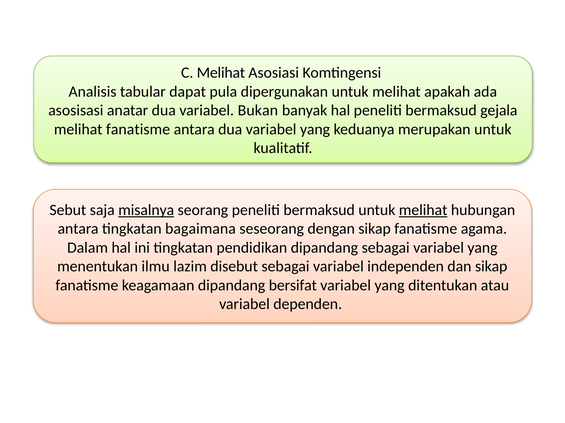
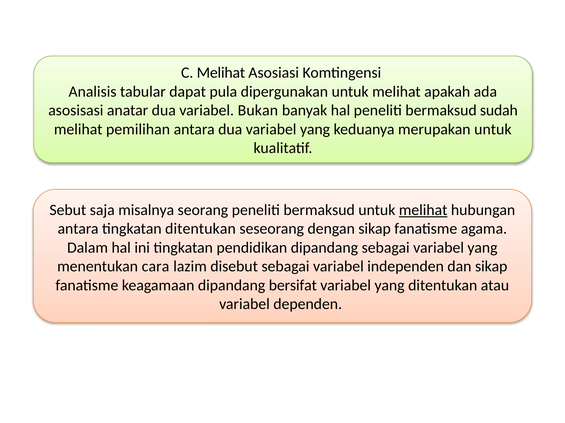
gejala: gejala -> sudah
melihat fanatisme: fanatisme -> pemilihan
misalnya underline: present -> none
tingkatan bagaimana: bagaimana -> ditentukan
ilmu: ilmu -> cara
